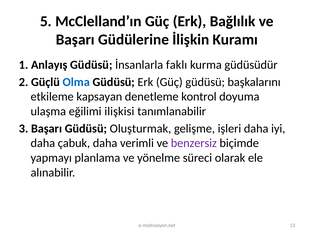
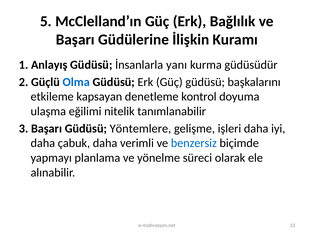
faklı: faklı -> yanı
ilişkisi: ilişkisi -> nitelik
Oluşturmak: Oluşturmak -> Yöntemlere
benzersiz colour: purple -> blue
